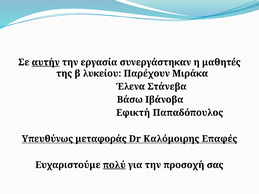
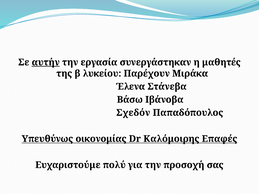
Εφικτή: Εφικτή -> Σχεδόν
μεταφοράς: μεταφοράς -> οικονομίας
πολύ underline: present -> none
